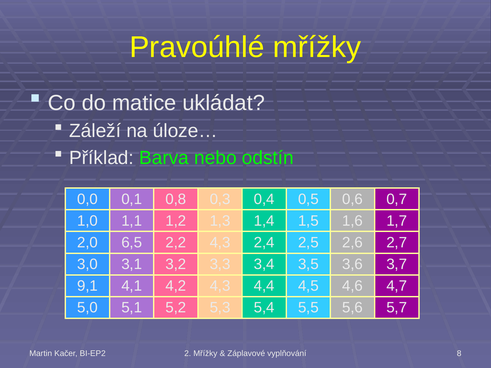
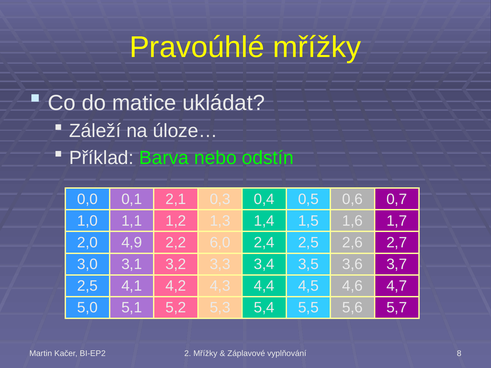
0,8: 0,8 -> 2,1
6,5: 6,5 -> 4,9
2,2 4,3: 4,3 -> 6,0
9,1 at (88, 286): 9,1 -> 2,5
